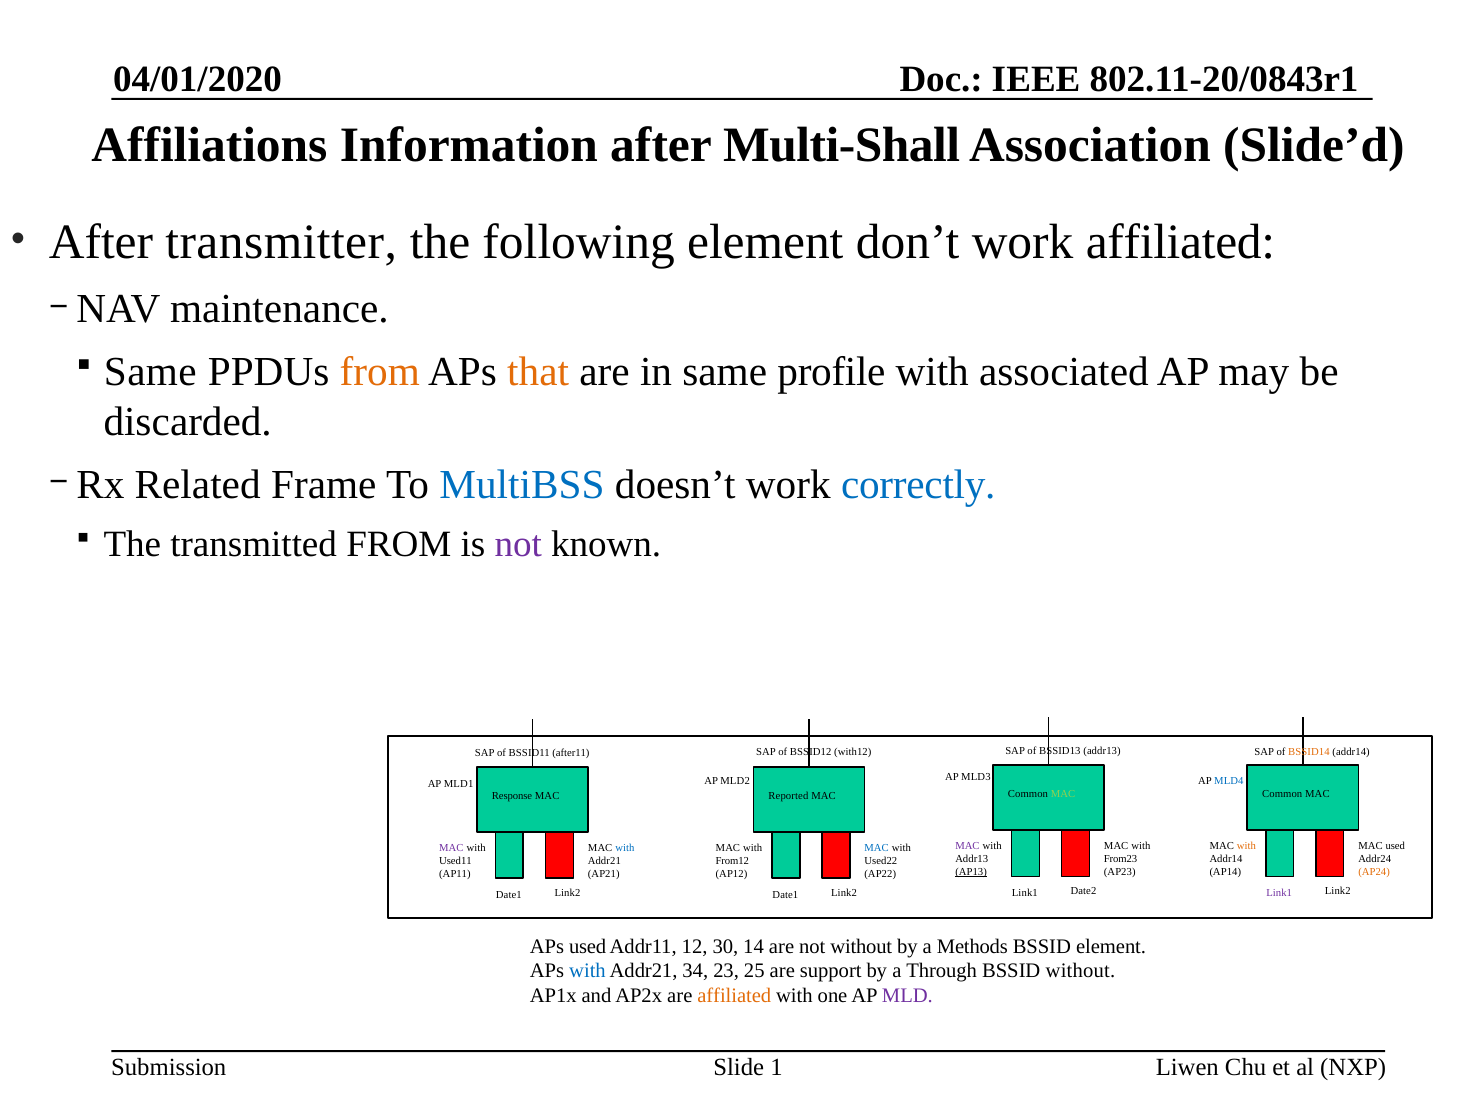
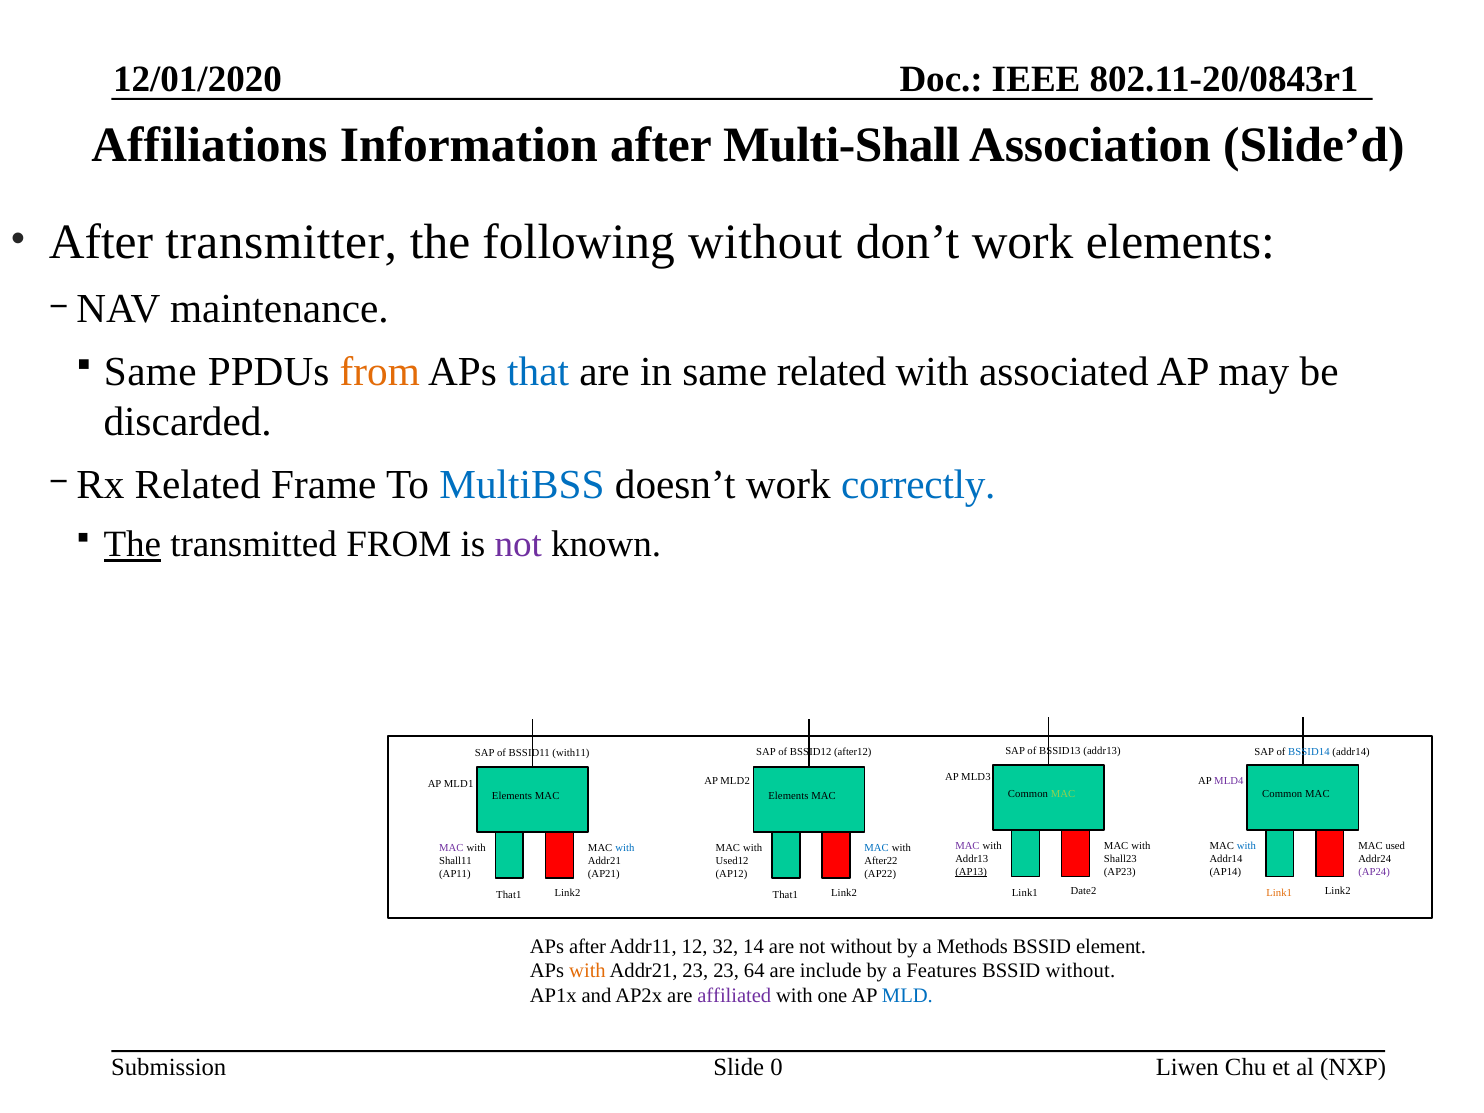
04/01/2020: 04/01/2020 -> 12/01/2020
following element: element -> without
work affiliated: affiliated -> elements
that colour: orange -> blue
same profile: profile -> related
The at (132, 544) underline: none -> present
with12: with12 -> after12
BSSID14 colour: orange -> blue
after11: after11 -> with11
MLD4 colour: blue -> purple
Response at (512, 796): Response -> Elements
Reported at (788, 796): Reported -> Elements
with at (1246, 846) colour: orange -> blue
From23: From23 -> Shall23
Used11: Used11 -> Shall11
From12: From12 -> Used12
Used22: Used22 -> After22
AP24 colour: orange -> purple
Link1 at (1279, 893) colour: purple -> orange
Date1 at (509, 895): Date1 -> That1
Date1 at (785, 895): Date1 -> That1
APs used: used -> after
30: 30 -> 32
with at (588, 971) colour: blue -> orange
Addr21 34: 34 -> 23
25: 25 -> 64
support: support -> include
Through: Through -> Features
affiliated at (734, 996) colour: orange -> purple
MLD colour: purple -> blue
1: 1 -> 0
